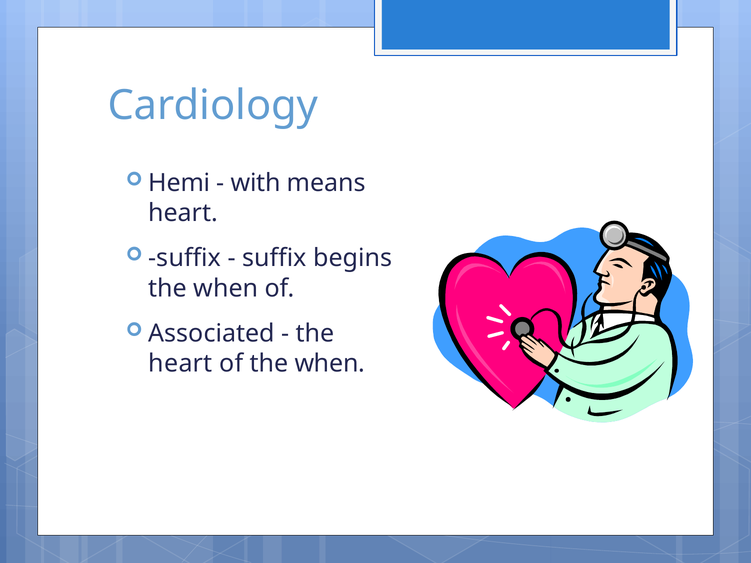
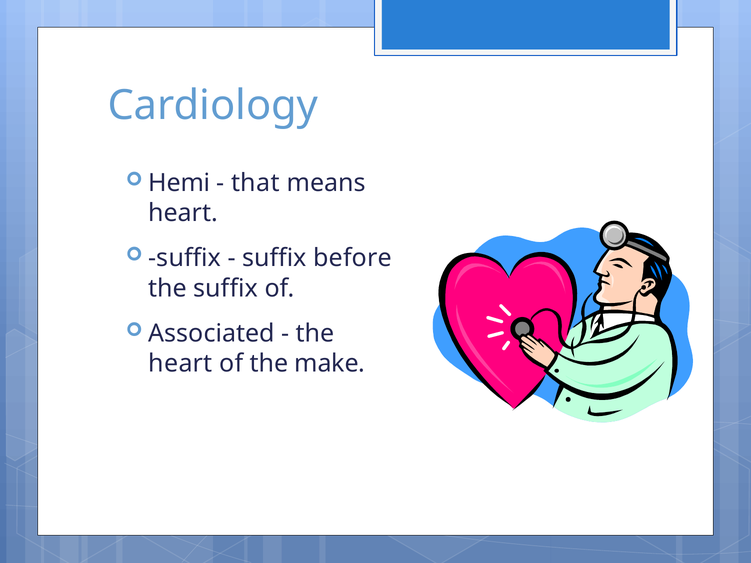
with: with -> that
begins: begins -> before
when at (226, 288): when -> suffix
of the when: when -> make
